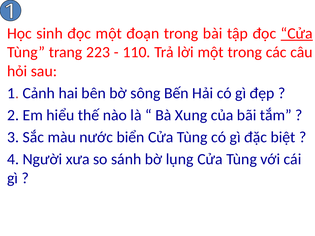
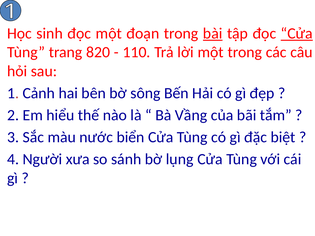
bài underline: none -> present
223: 223 -> 820
Xung: Xung -> Vầng
